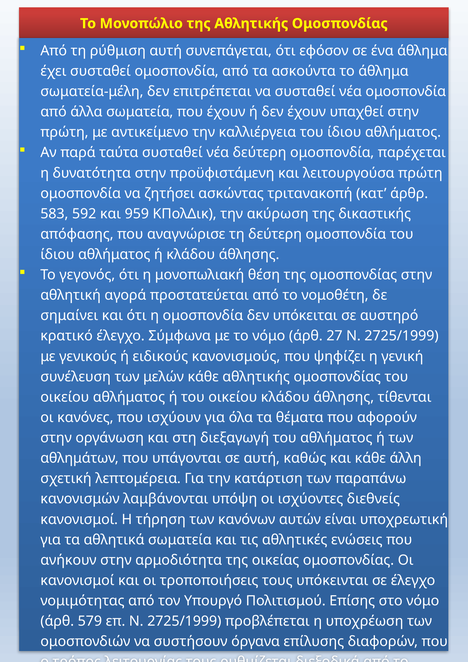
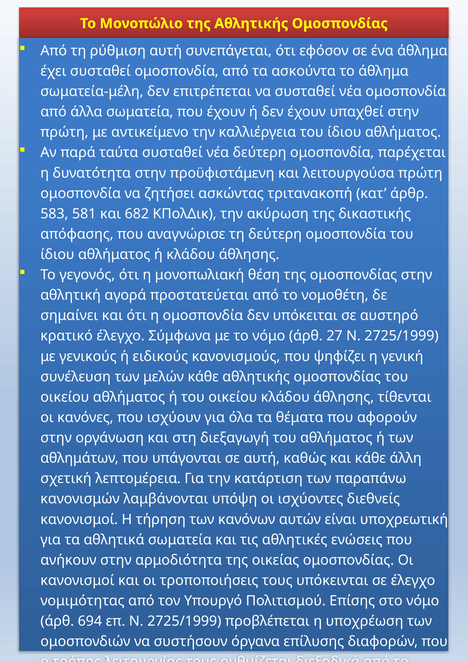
592: 592 -> 581
959: 959 -> 682
579: 579 -> 694
